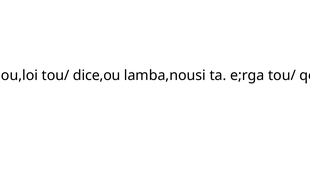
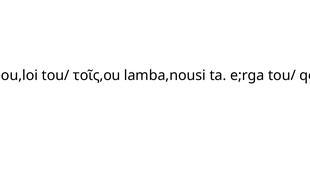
dice,ou: dice,ou -> τοῖς,ou
